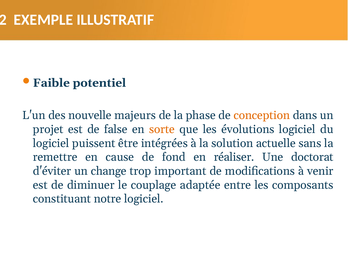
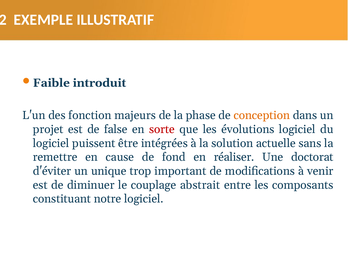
potentiel: potentiel -> introduit
nouvelle: nouvelle -> fonction
sorte colour: orange -> red
change: change -> unique
adaptée: adaptée -> abstrait
